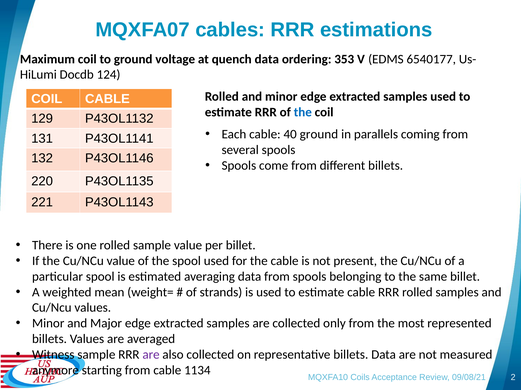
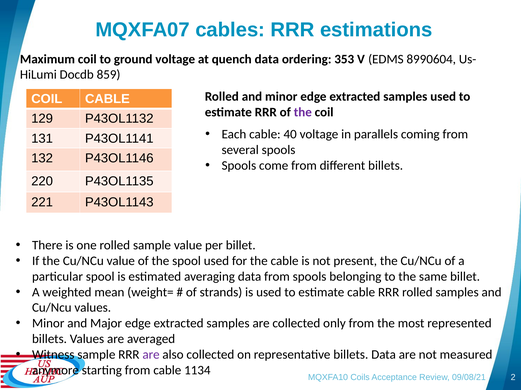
6540177: 6540177 -> 8990604
124: 124 -> 859
the at (303, 112) colour: blue -> purple
40 ground: ground -> voltage
